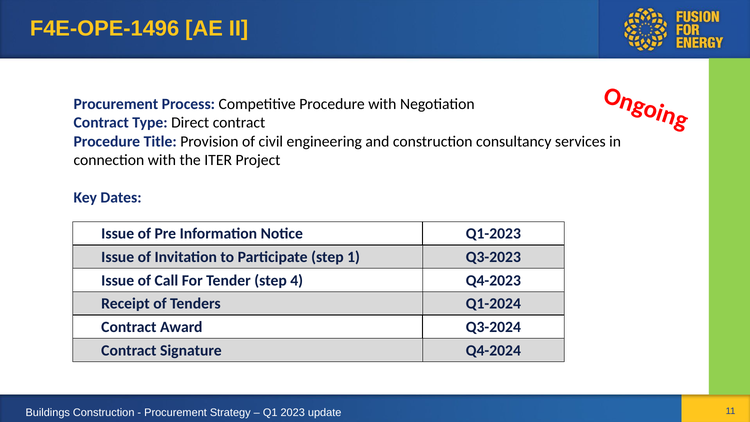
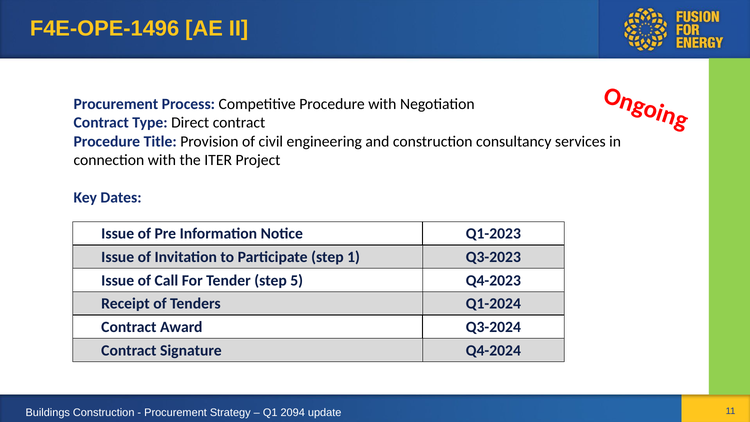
4: 4 -> 5
2023: 2023 -> 2094
